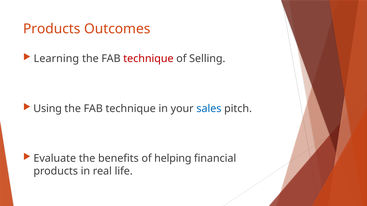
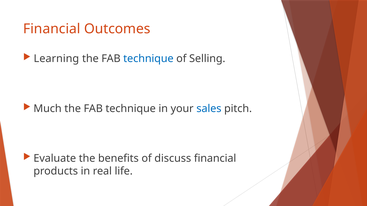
Products at (52, 29): Products -> Financial
technique at (148, 59) colour: red -> blue
Using: Using -> Much
helping: helping -> discuss
